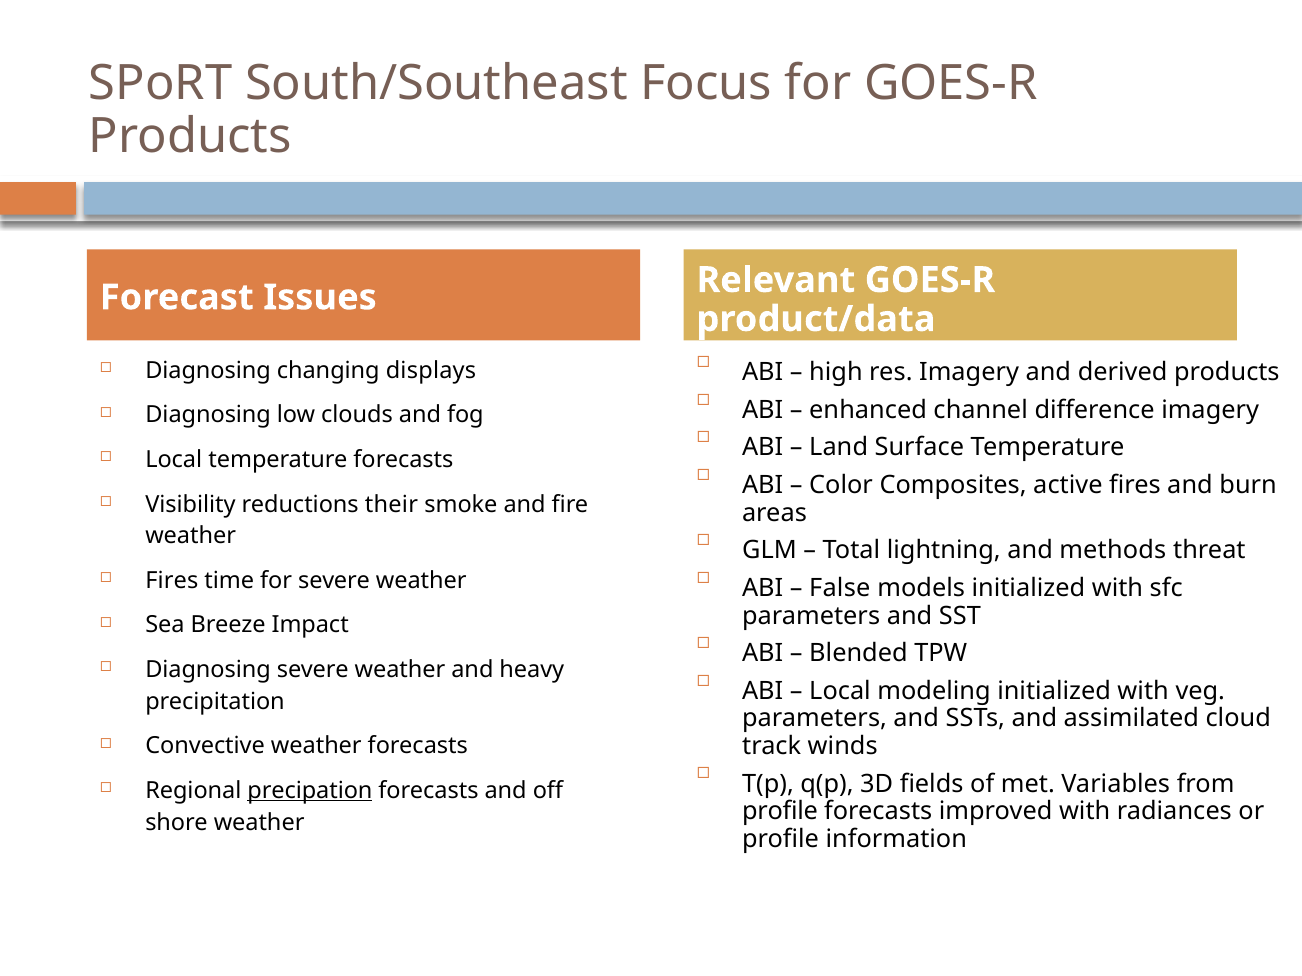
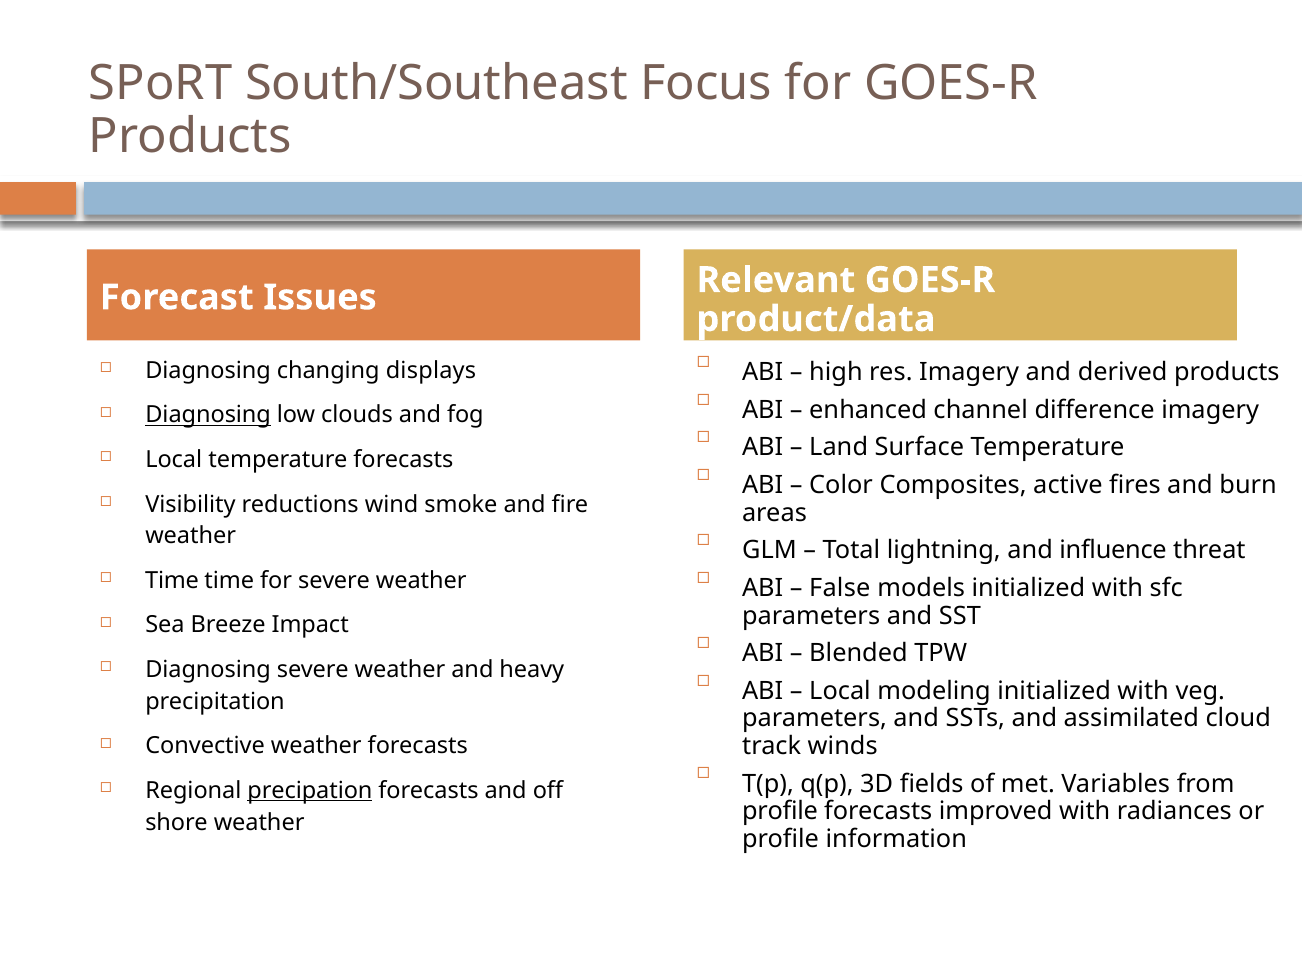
Diagnosing at (208, 415) underline: none -> present
their: their -> wind
methods: methods -> influence
Fires at (172, 581): Fires -> Time
